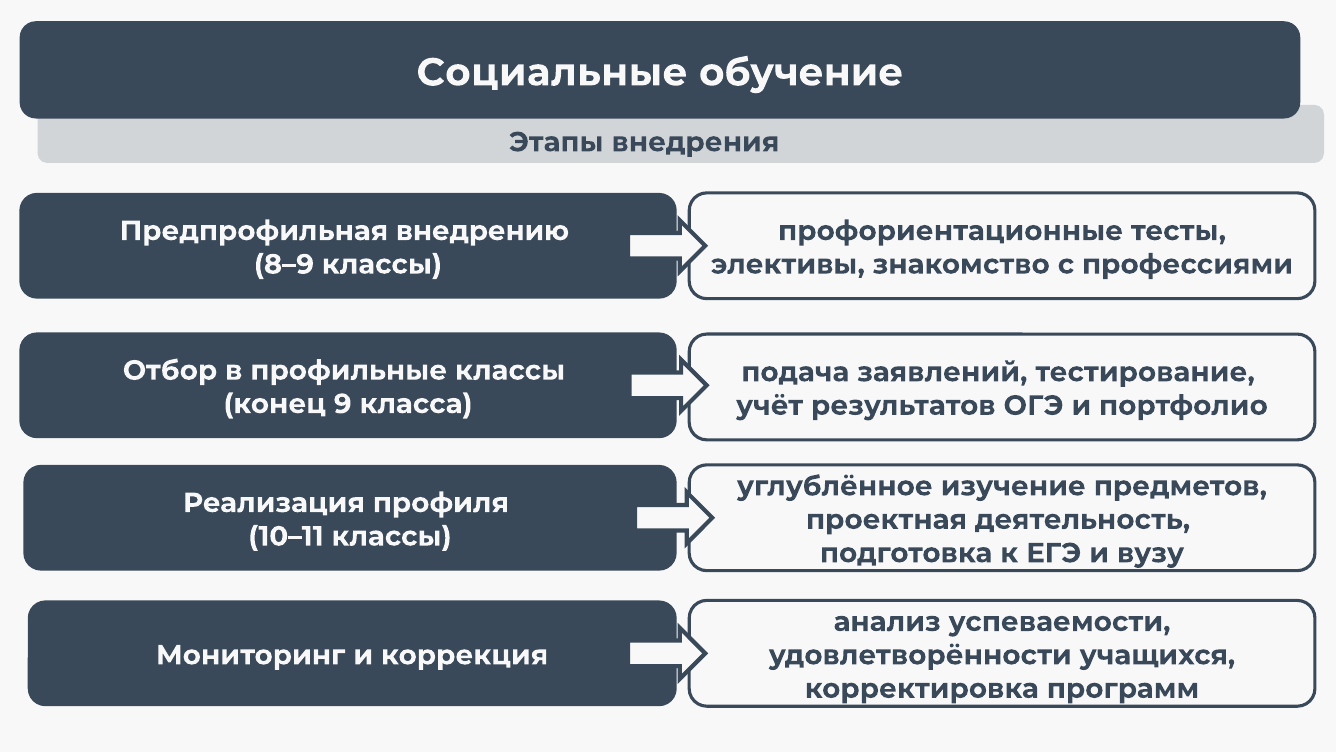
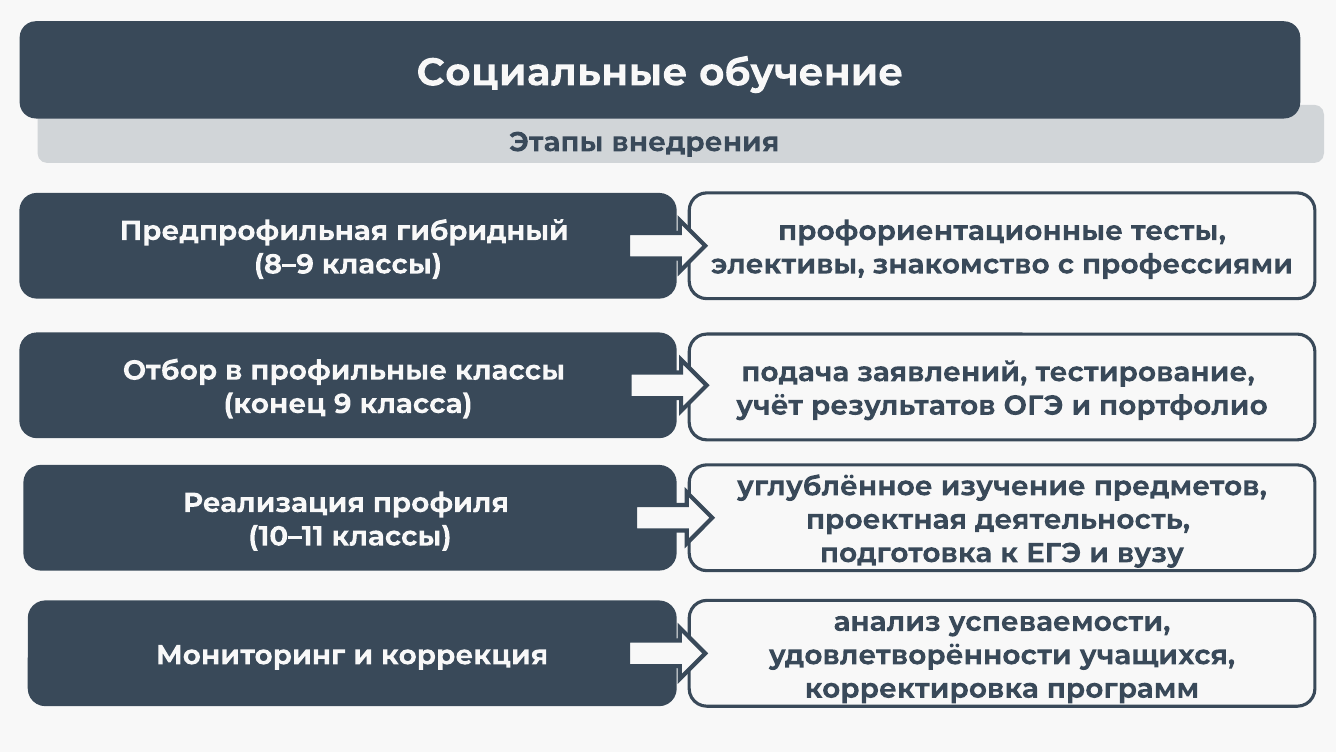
внедрению: внедрению -> гибридный
